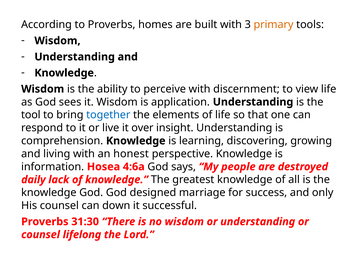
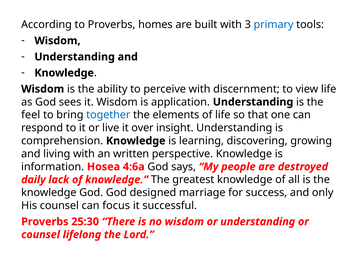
primary colour: orange -> blue
tool: tool -> feel
honest: honest -> written
down: down -> focus
31:30: 31:30 -> 25:30
